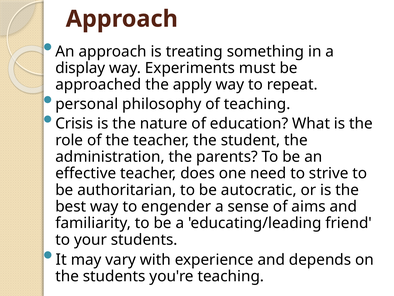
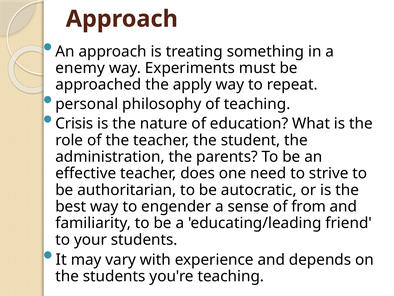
display: display -> enemy
aims: aims -> from
